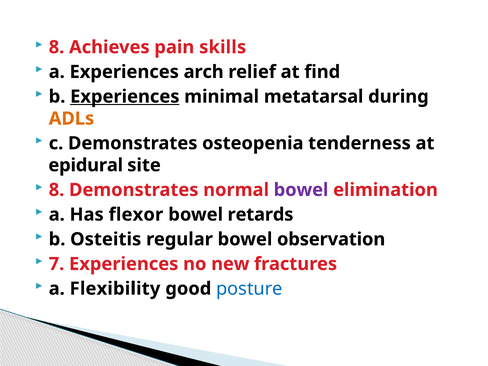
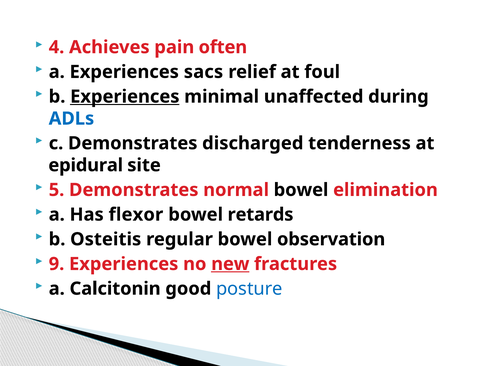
8 at (57, 47): 8 -> 4
skills: skills -> often
arch: arch -> sacs
find: find -> foul
metatarsal: metatarsal -> unaffected
ADLs colour: orange -> blue
osteopenia: osteopenia -> discharged
8 at (57, 190): 8 -> 5
bowel at (301, 190) colour: purple -> black
7: 7 -> 9
new underline: none -> present
Flexibility: Flexibility -> Calcitonin
